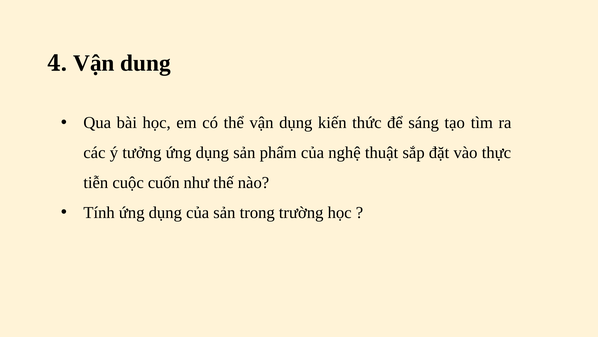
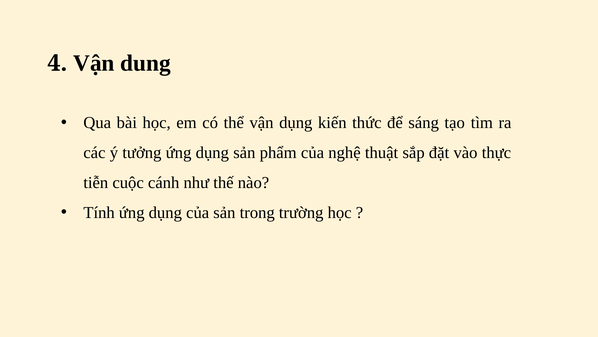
cuốn: cuốn -> cánh
